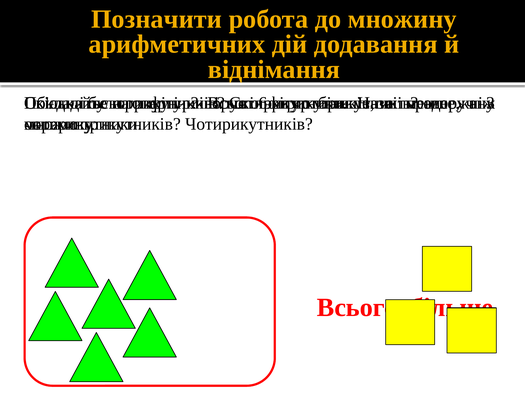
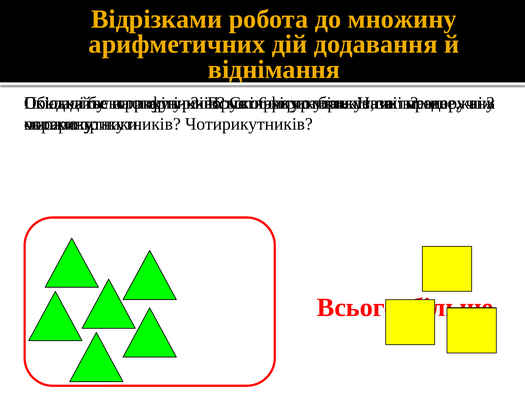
Позначити: Позначити -> Відрізками
